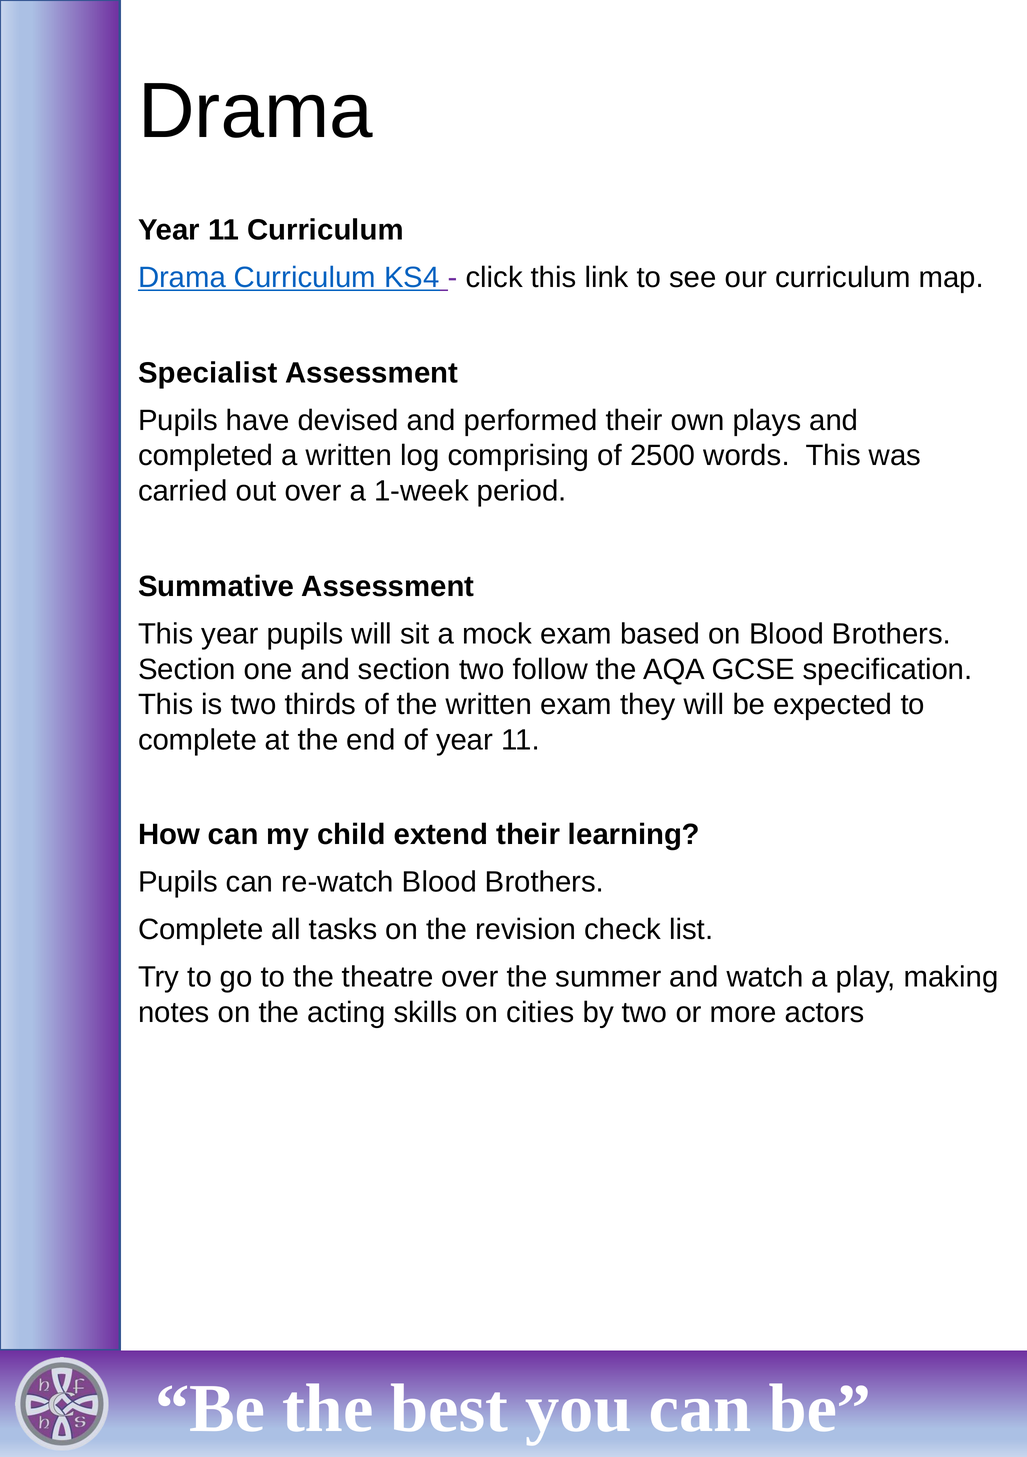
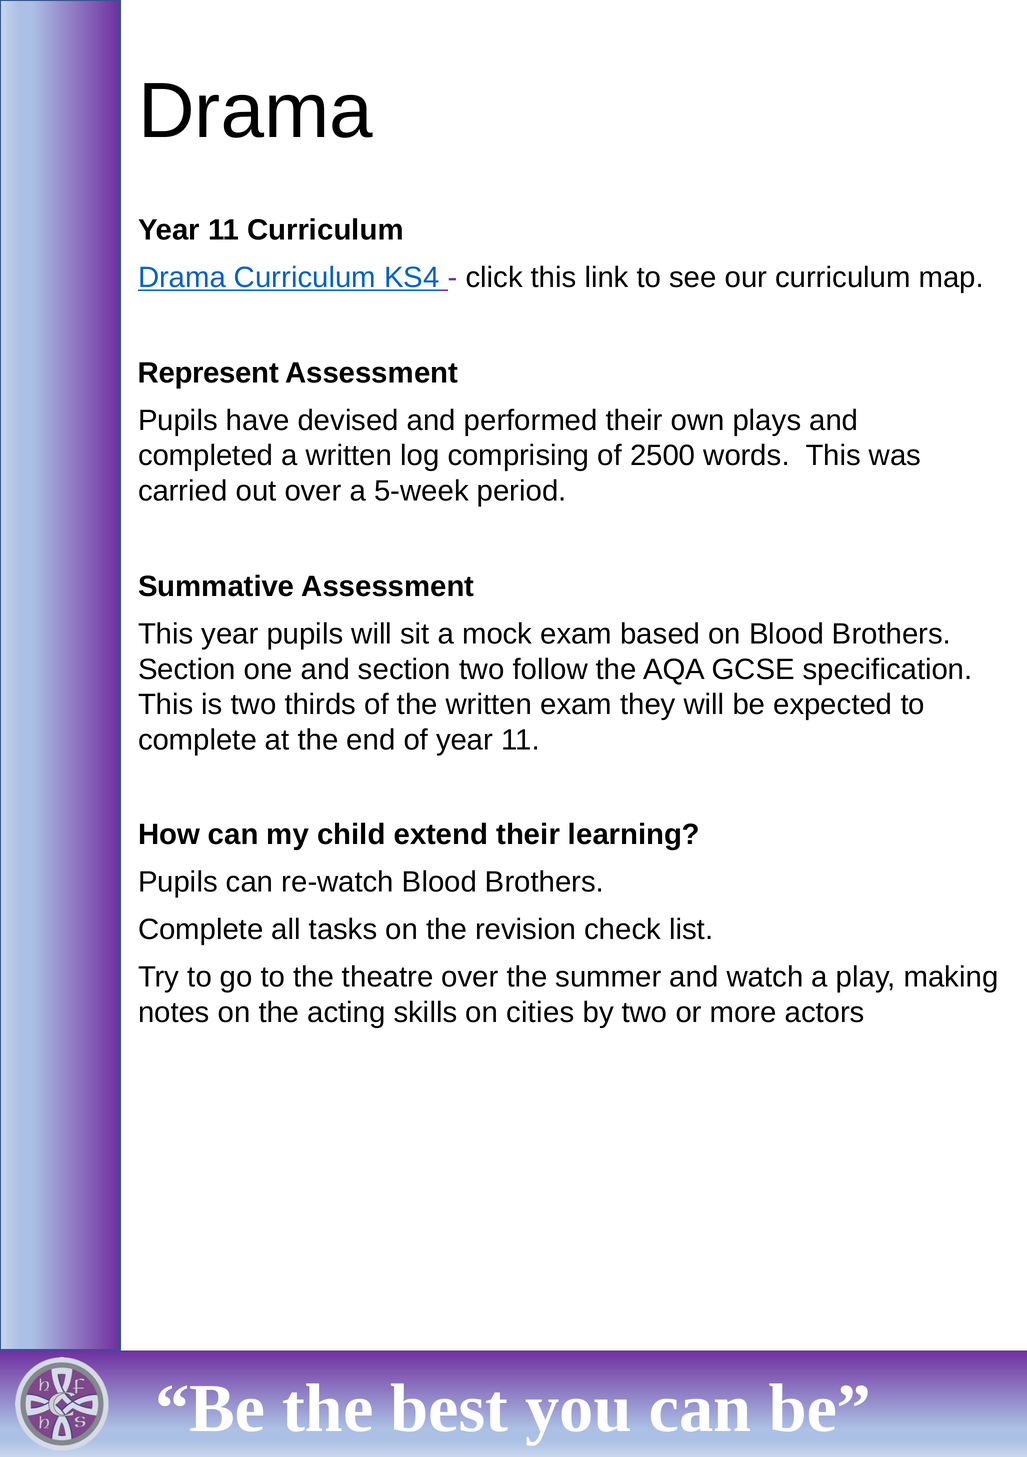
Specialist: Specialist -> Represent
1-week: 1-week -> 5-week
